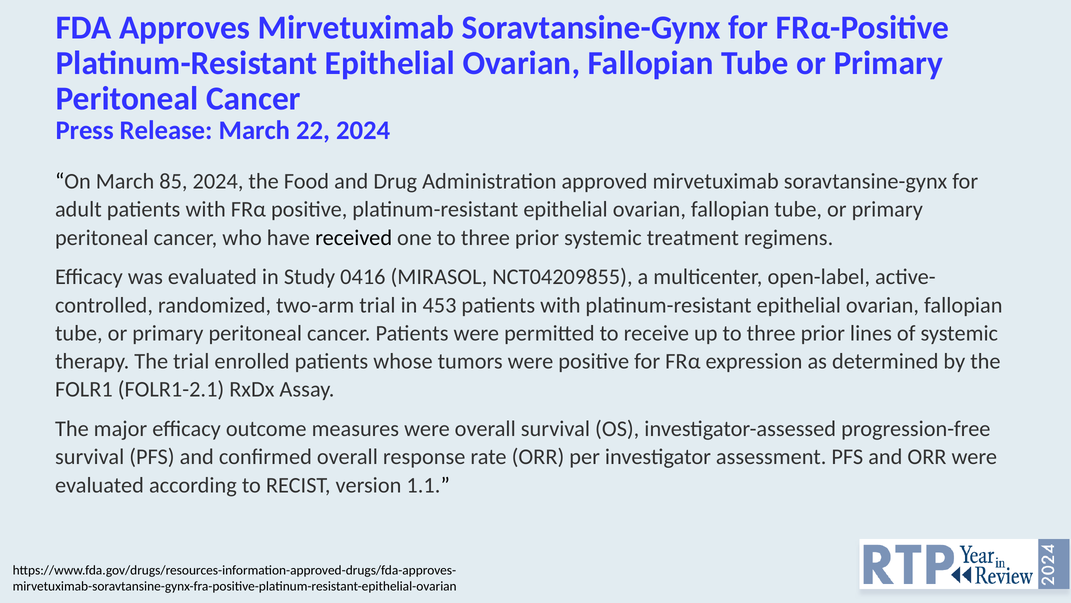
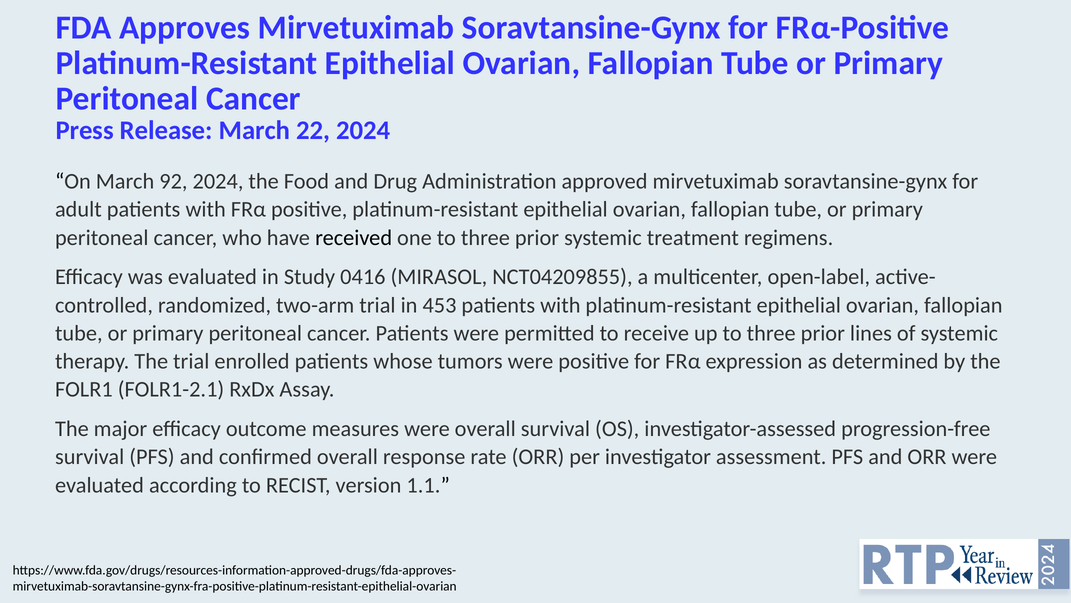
85: 85 -> 92
